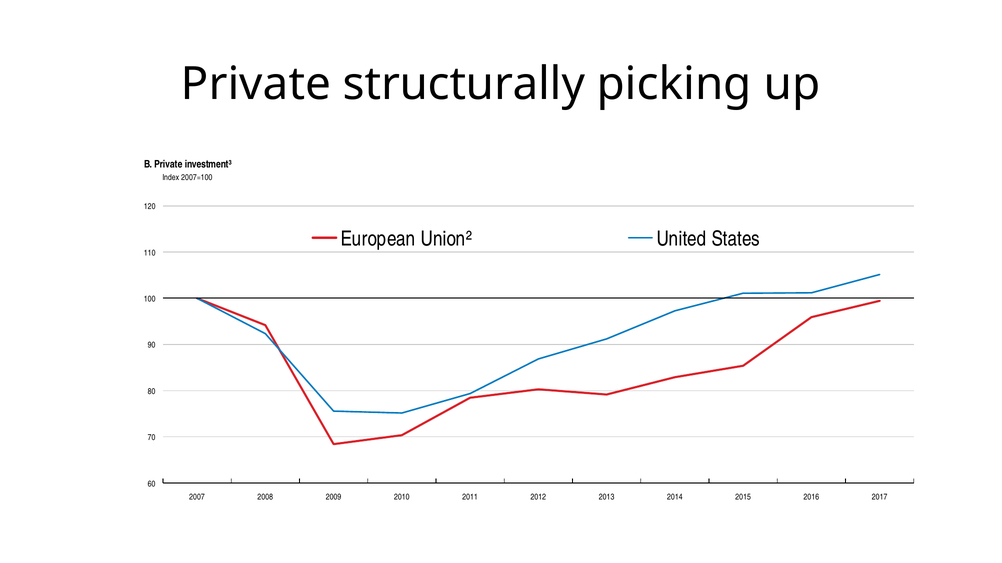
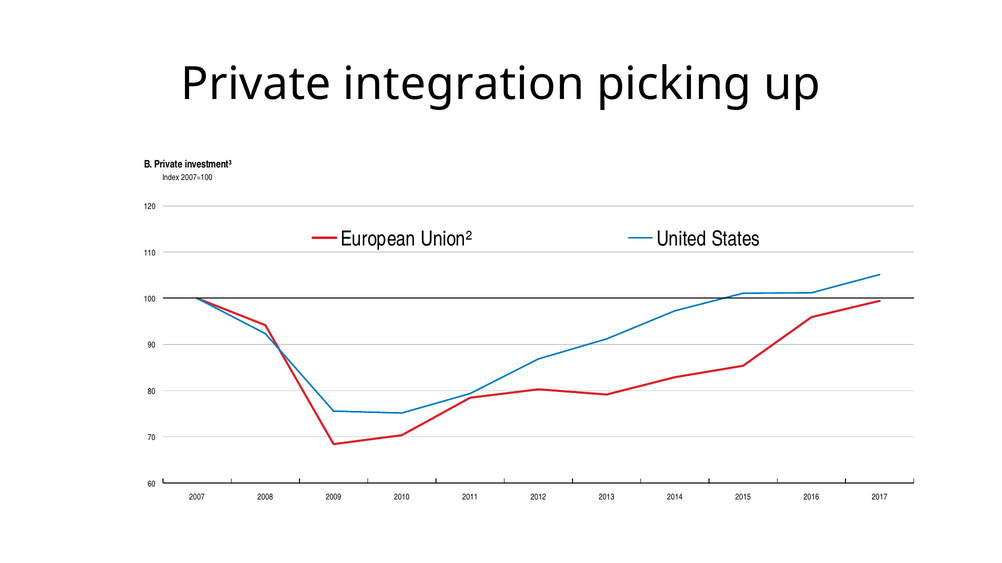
structurally: structurally -> integration
